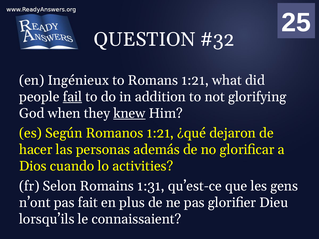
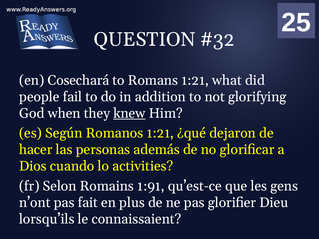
Ingénieux: Ingénieux -> Cosechará
fail underline: present -> none
1:31: 1:31 -> 1:91
